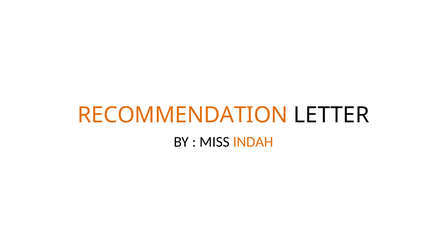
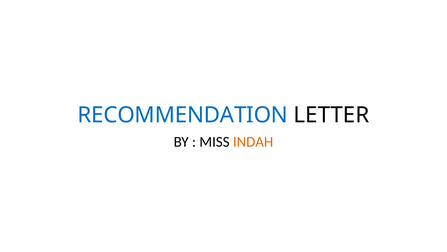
RECOMMENDATION colour: orange -> blue
